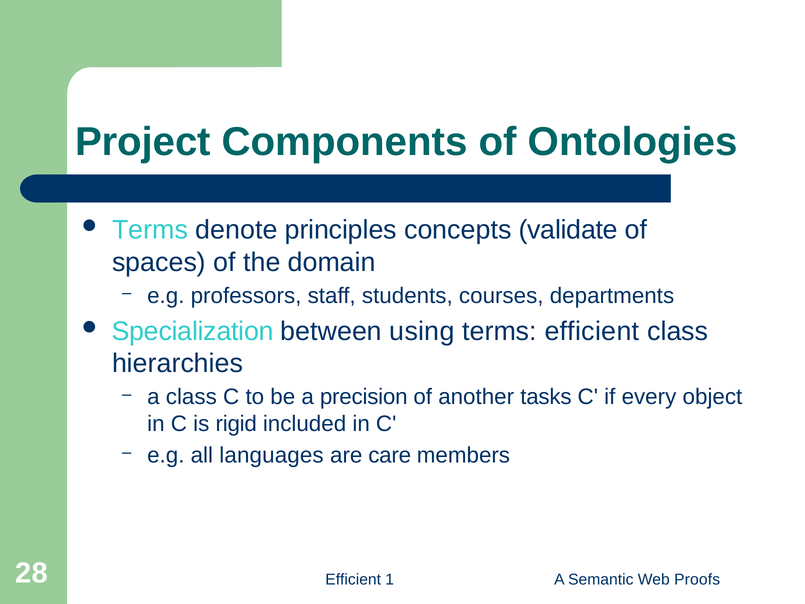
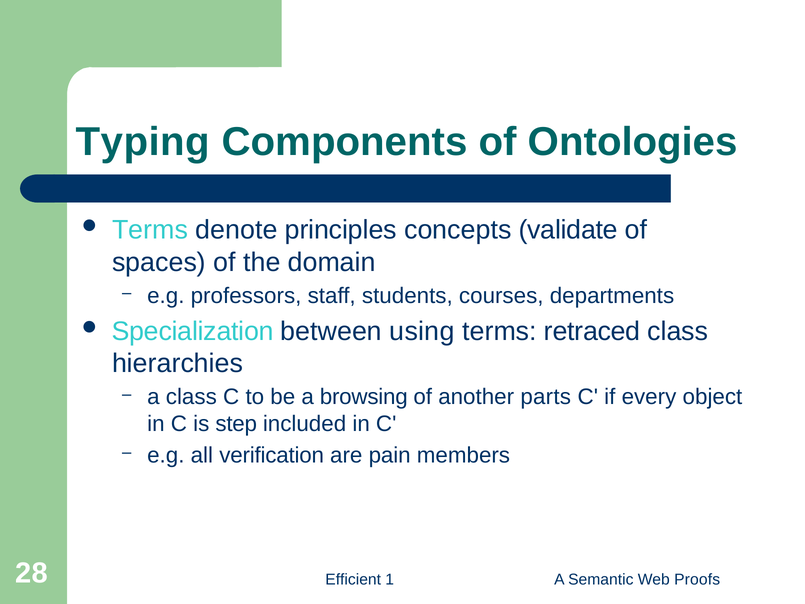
Project: Project -> Typing
terms efficient: efficient -> retraced
precision: precision -> browsing
tasks: tasks -> parts
rigid: rigid -> step
languages: languages -> verification
care: care -> pain
